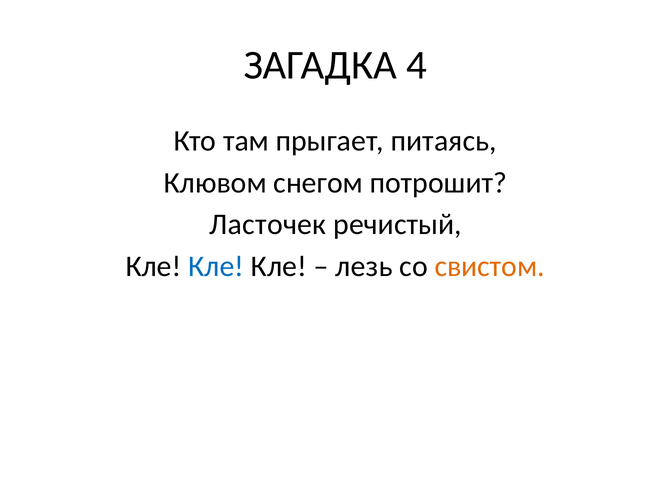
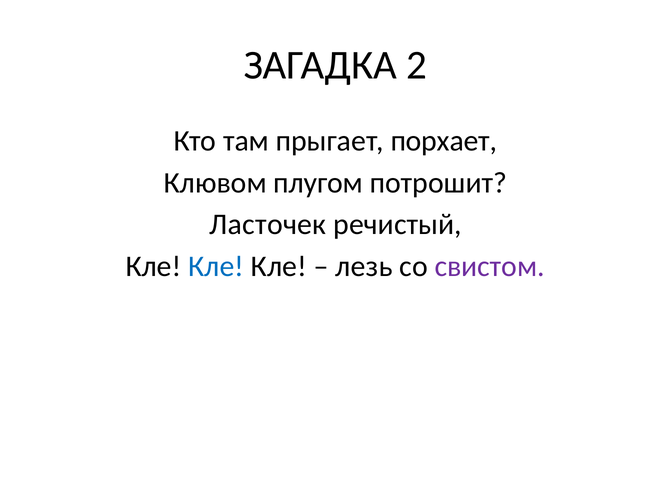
4: 4 -> 2
питаясь: питаясь -> порхает
снегом: снегом -> плугом
свистом colour: orange -> purple
